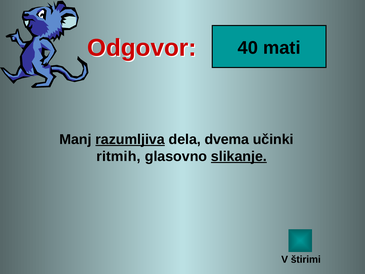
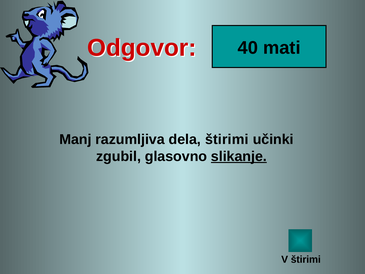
razumljiva underline: present -> none
dela dvema: dvema -> štirimi
ritmih: ritmih -> zgubil
